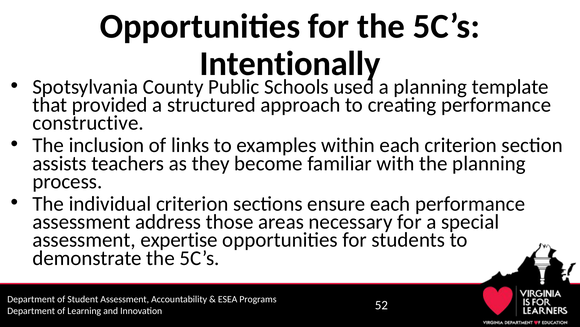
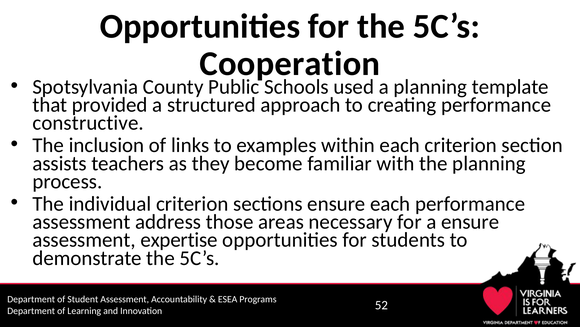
Intentionally: Intentionally -> Cooperation
a special: special -> ensure
